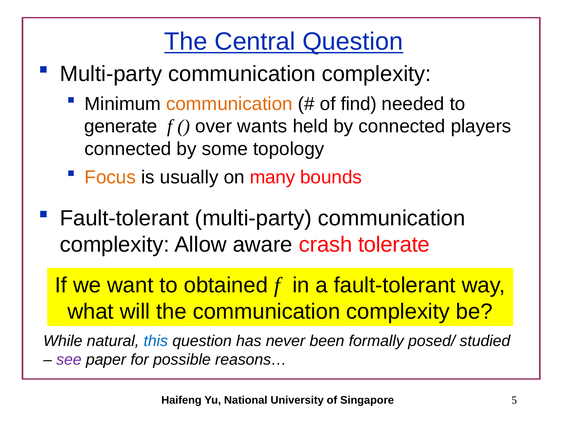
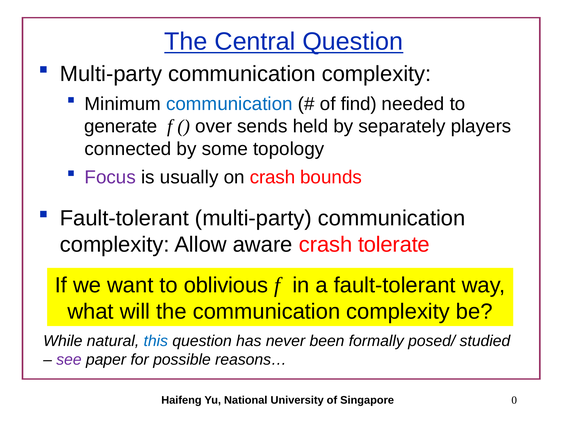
communication at (229, 104) colour: orange -> blue
wants: wants -> sends
by connected: connected -> separately
Focus colour: orange -> purple
on many: many -> crash
obtained: obtained -> oblivious
5: 5 -> 0
